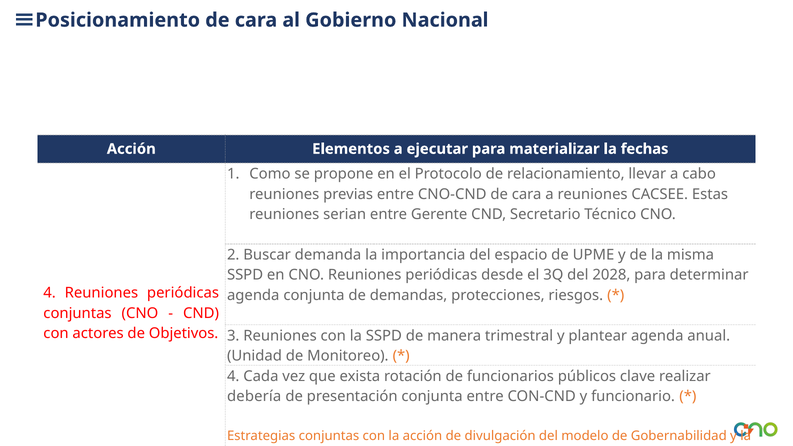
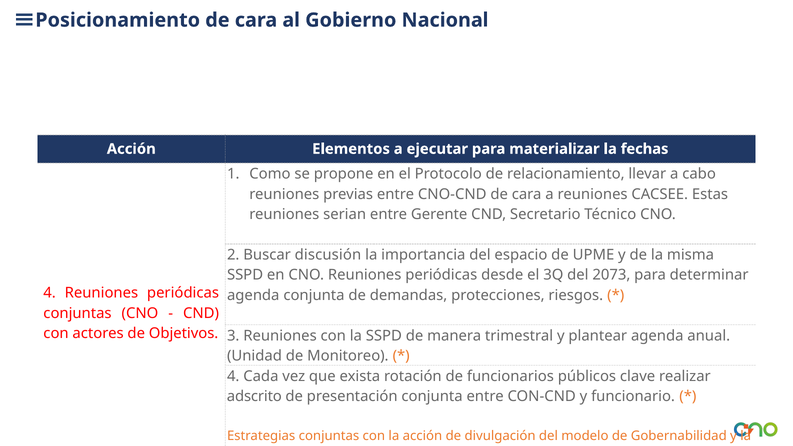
demanda: demanda -> discusión
2028: 2028 -> 2073
debería: debería -> adscrito
